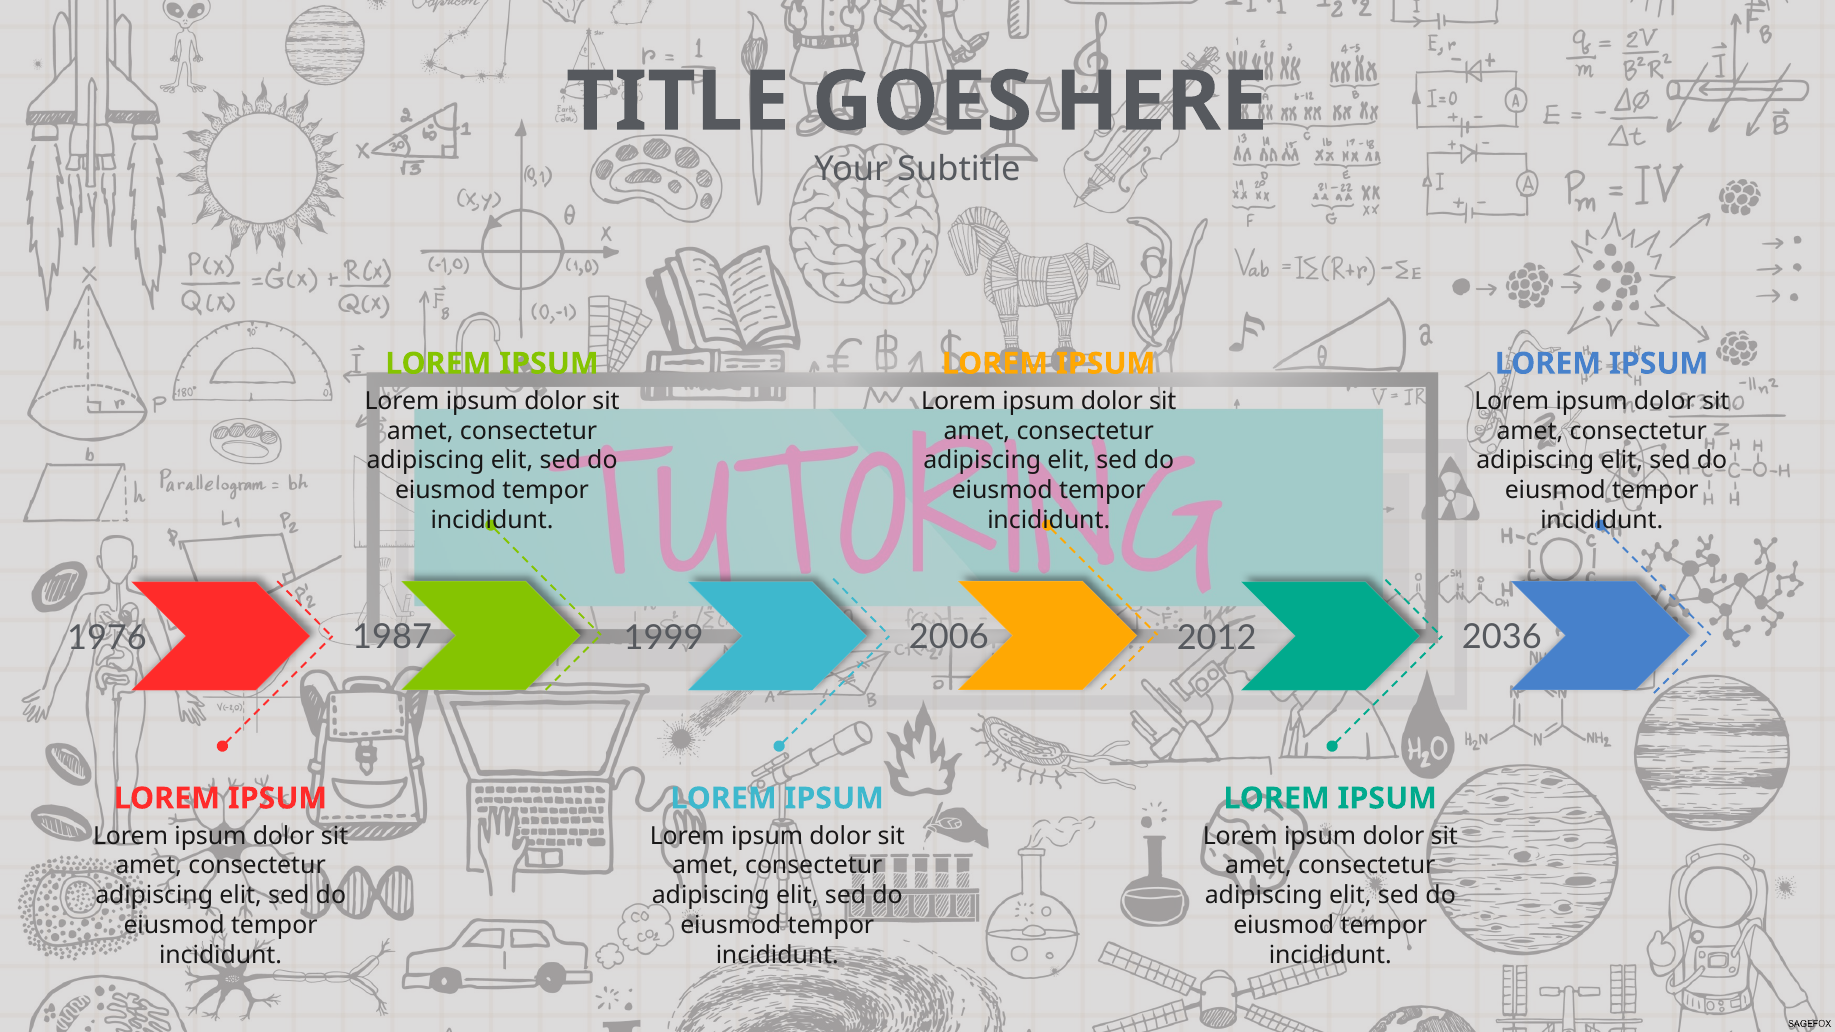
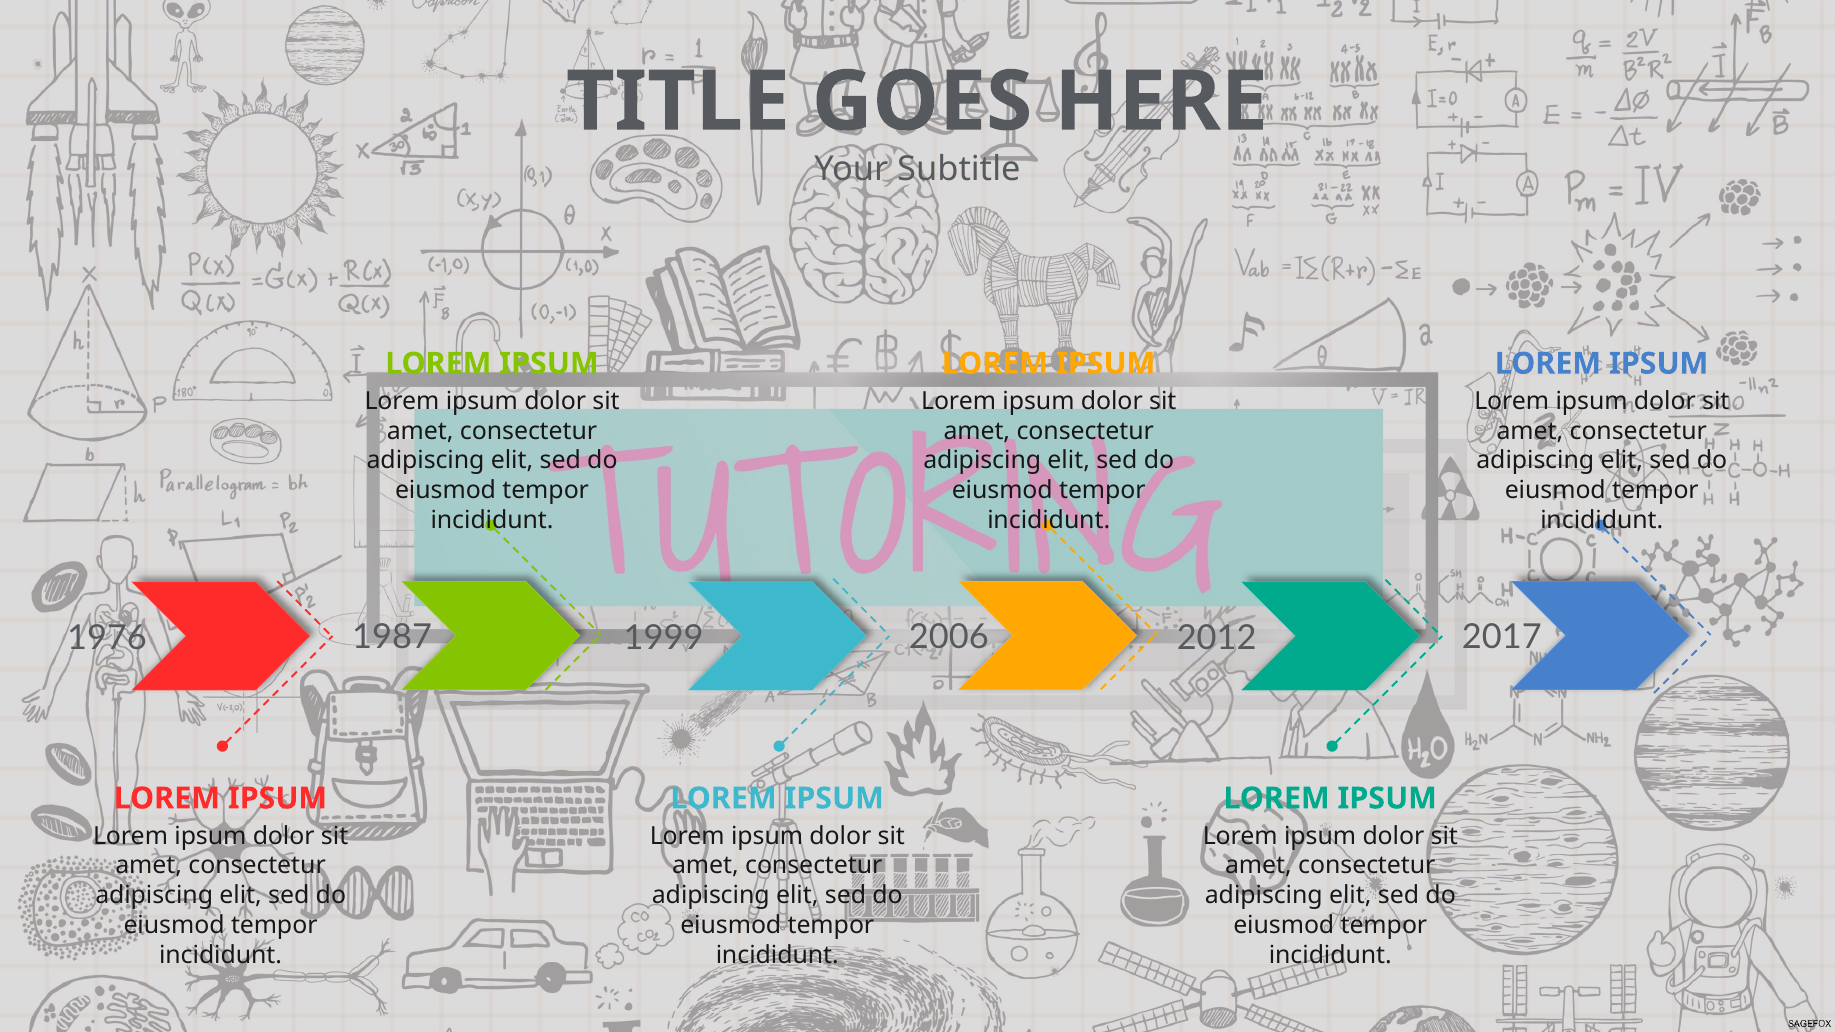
2036: 2036 -> 2017
